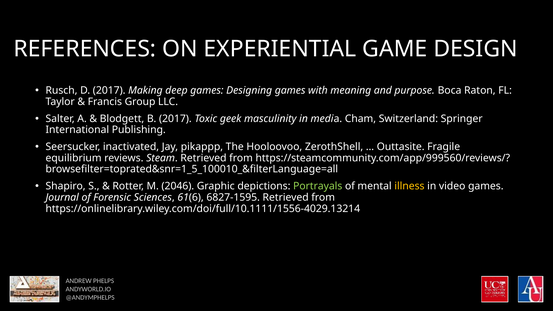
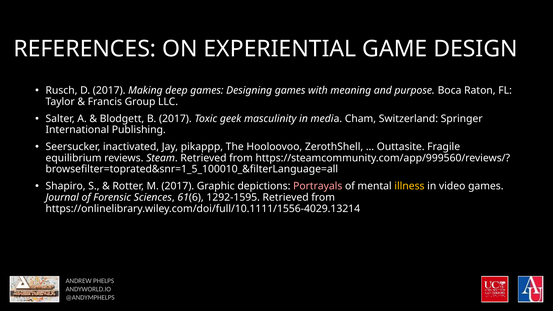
M 2046: 2046 -> 2017
Portrayals colour: light green -> pink
6827-1595: 6827-1595 -> 1292-1595
